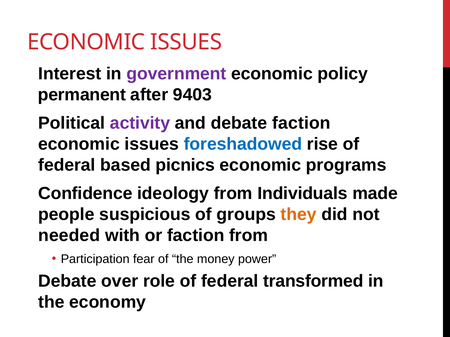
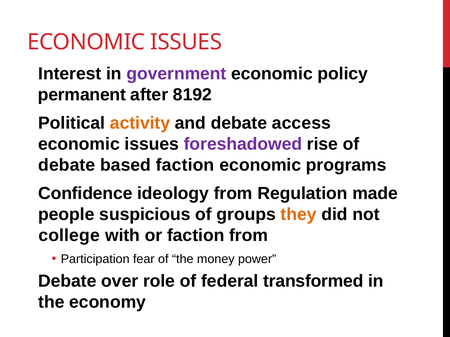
9403: 9403 -> 8192
activity colour: purple -> orange
debate faction: faction -> access
foreshadowed colour: blue -> purple
federal at (67, 165): federal -> debate
based picnics: picnics -> faction
Individuals: Individuals -> Regulation
needed: needed -> college
